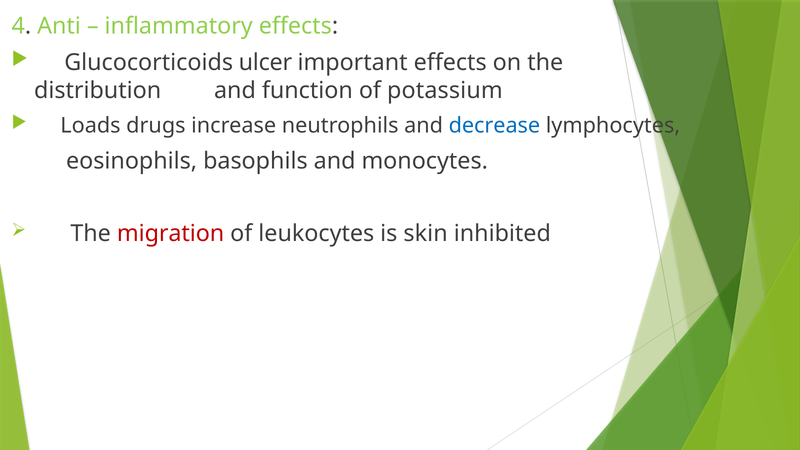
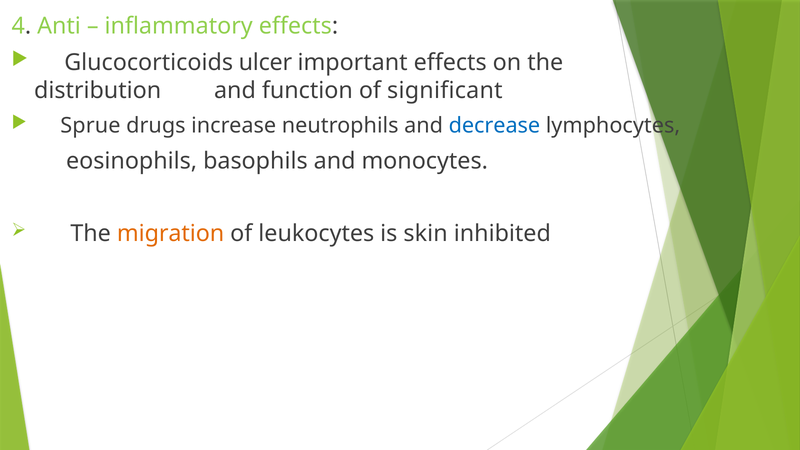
potassium: potassium -> significant
Loads: Loads -> Sprue
migration colour: red -> orange
